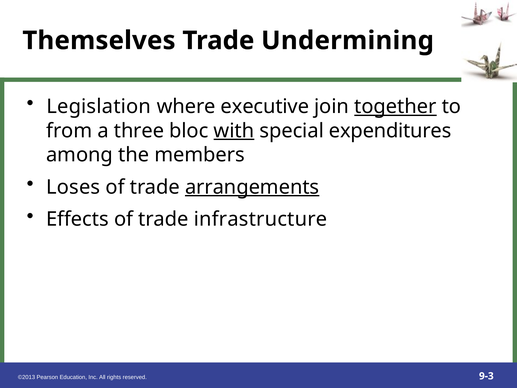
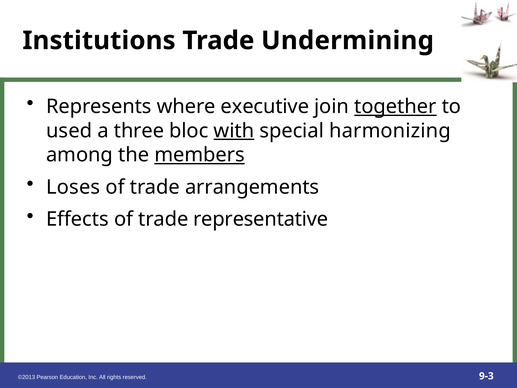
Themselves: Themselves -> Institutions
Legislation: Legislation -> Represents
from: from -> used
expenditures: expenditures -> harmonizing
members underline: none -> present
arrangements underline: present -> none
infrastructure: infrastructure -> representative
